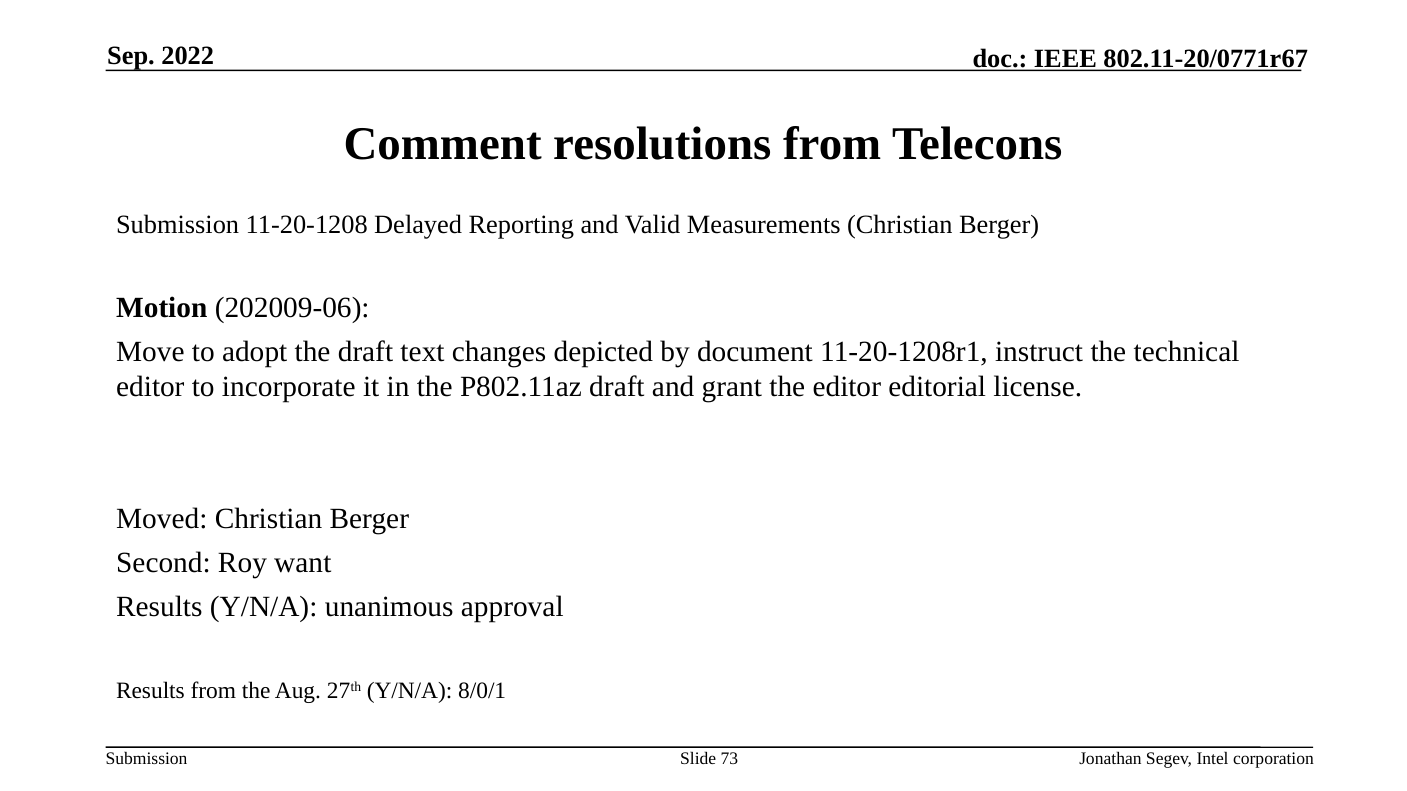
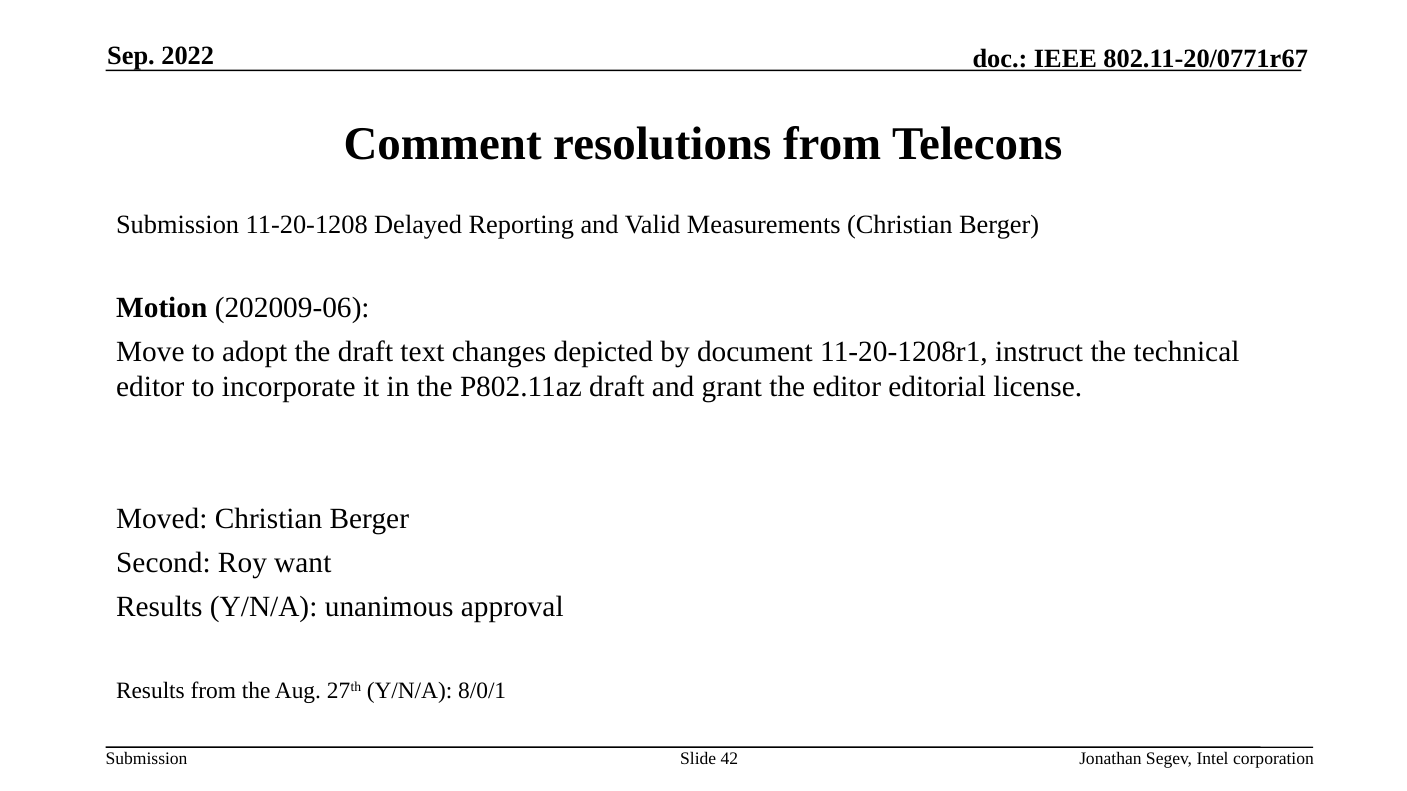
73: 73 -> 42
